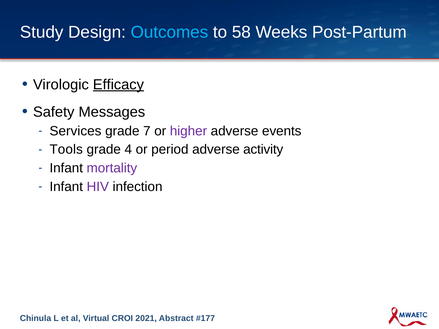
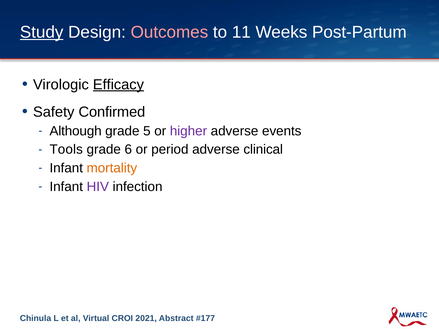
Study underline: none -> present
Outcomes colour: light blue -> pink
58: 58 -> 11
Messages: Messages -> Confirmed
Services: Services -> Although
7: 7 -> 5
4: 4 -> 6
activity: activity -> clinical
mortality colour: purple -> orange
